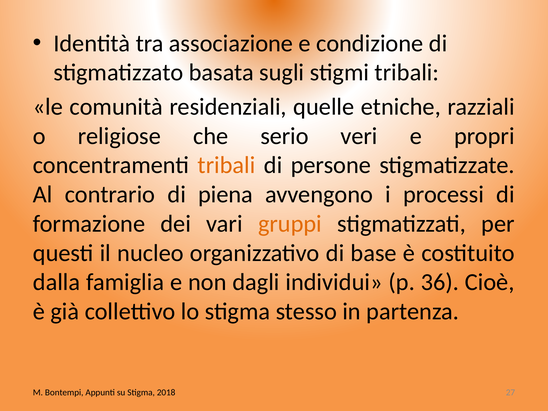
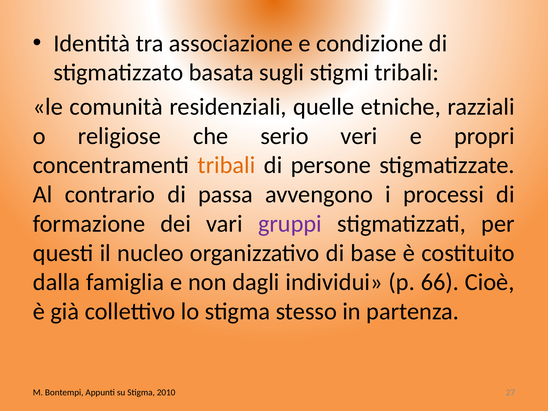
piena: piena -> passa
gruppi colour: orange -> purple
36: 36 -> 66
2018: 2018 -> 2010
